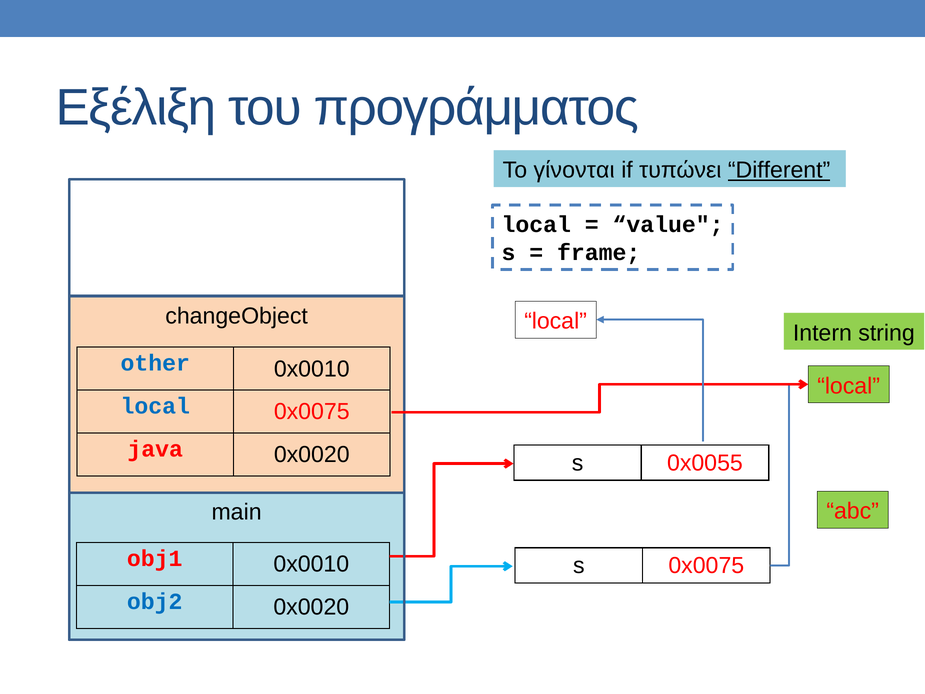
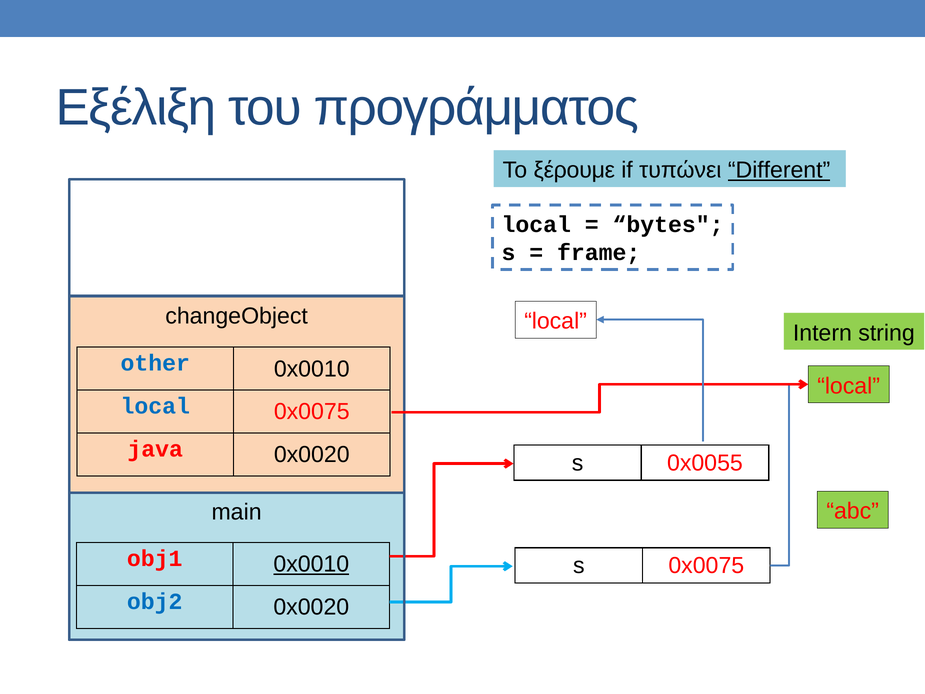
γίνονται: γίνονται -> ξέρουμε
value: value -> bytes
0x0010 at (311, 564) underline: none -> present
